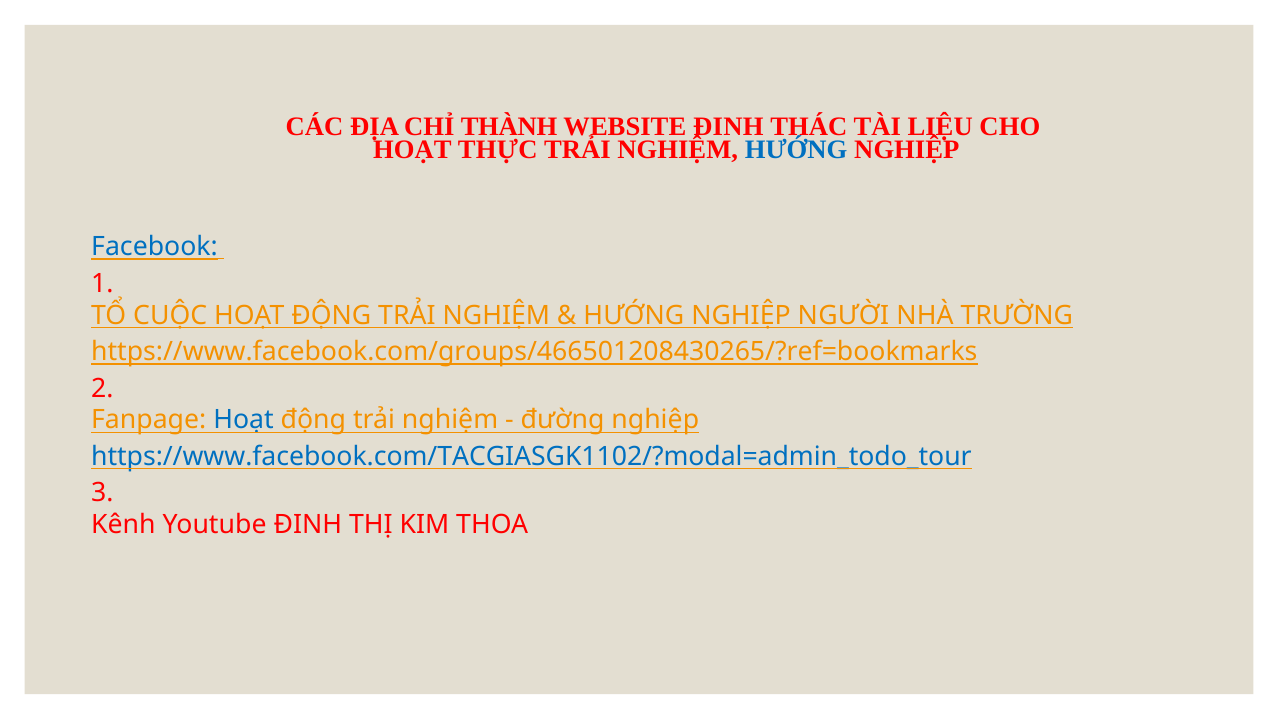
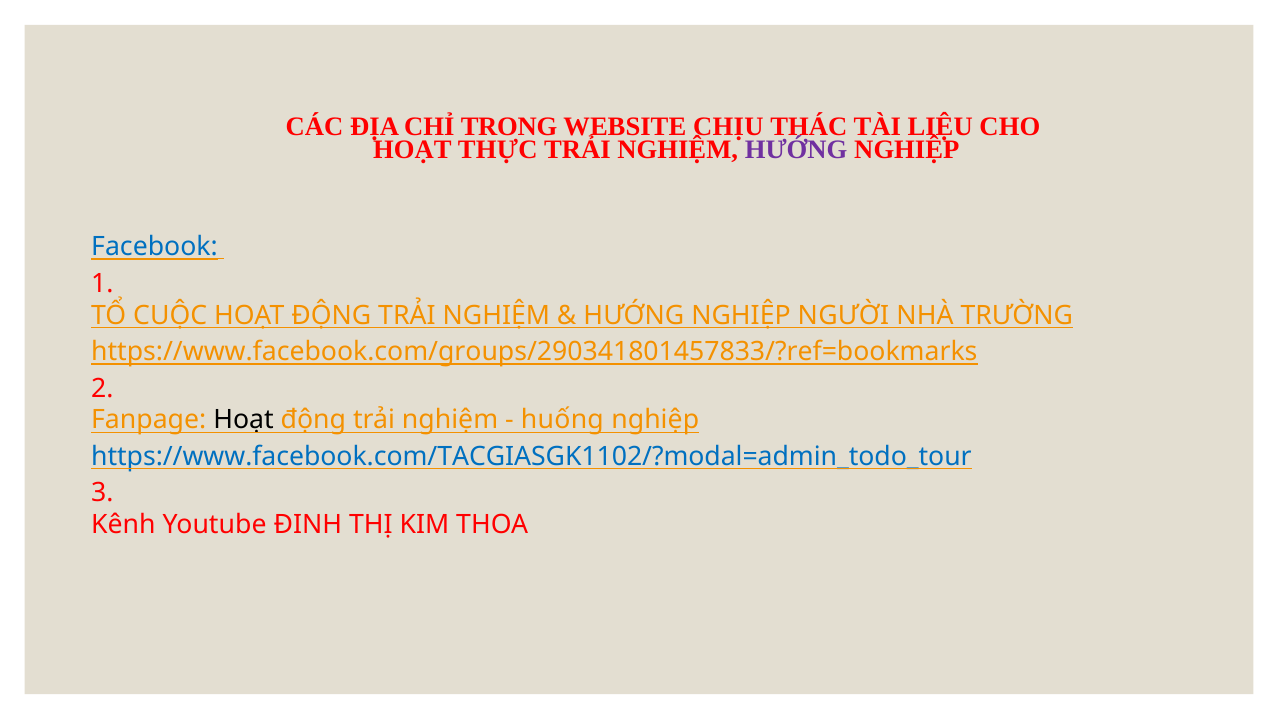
THÀNH: THÀNH -> TRONG
WEBSITE ĐINH: ĐINH -> CHỊU
HƯỚNG at (796, 149) colour: blue -> purple
https://www.facebook.com/groups/466501208430265/?ref=bookmarks: https://www.facebook.com/groups/466501208430265/?ref=bookmarks -> https://www.facebook.com/groups/290341801457833/?ref=bookmarks
Hoạt at (243, 420) colour: blue -> black
đường: đường -> huống
